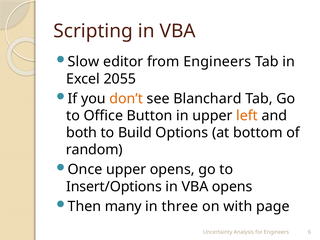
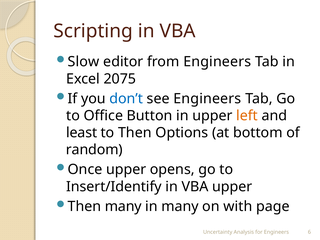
2055: 2055 -> 2075
don’t colour: orange -> blue
see Blanchard: Blanchard -> Engineers
both: both -> least
to Build: Build -> Then
Insert/Options: Insert/Options -> Insert/Identify
VBA opens: opens -> upper
in three: three -> many
